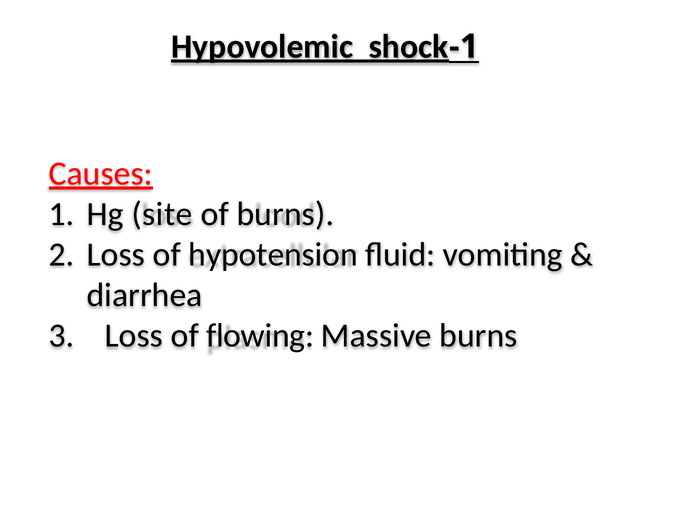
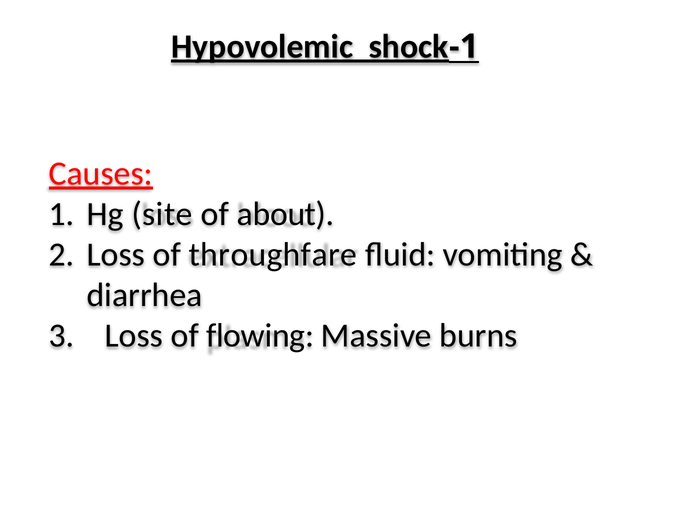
of burns: burns -> about
hypotension: hypotension -> throughfare
